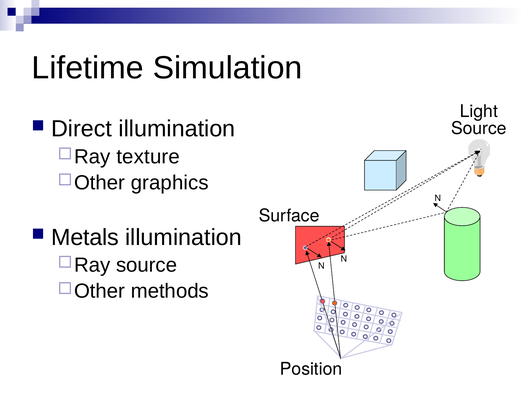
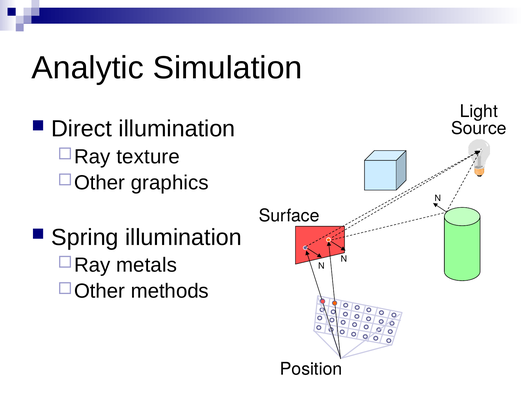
Lifetime: Lifetime -> Analytic
Metals: Metals -> Spring
source at (147, 265): source -> metals
